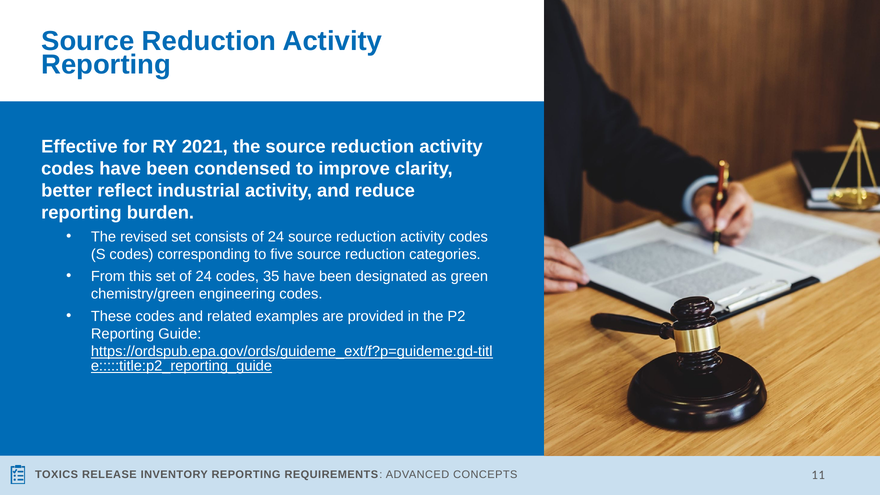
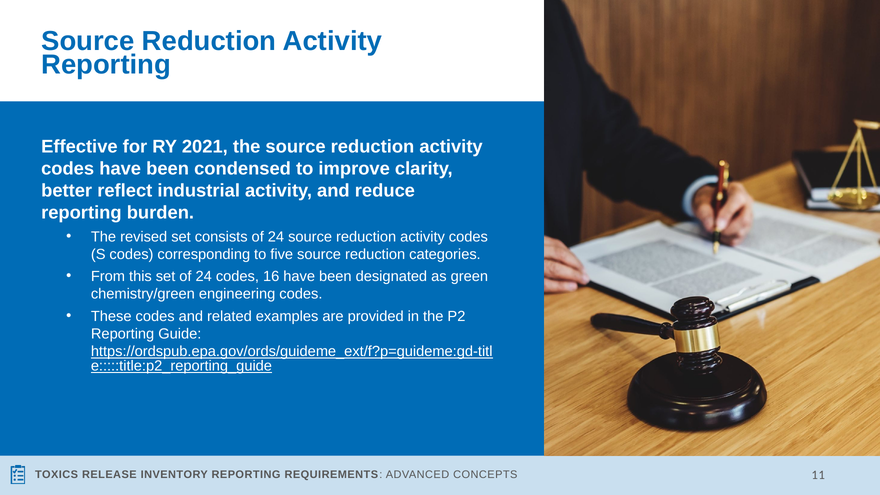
35: 35 -> 16
